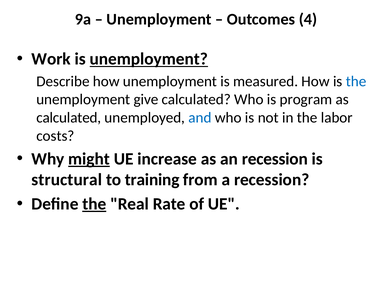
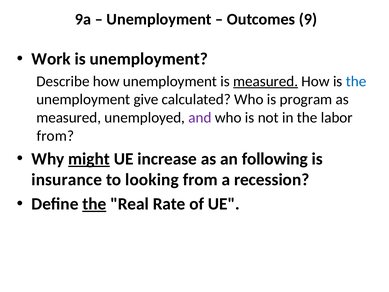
4: 4 -> 9
unemployment at (149, 59) underline: present -> none
measured at (266, 81) underline: none -> present
calculated at (69, 118): calculated -> measured
and colour: blue -> purple
costs at (55, 136): costs -> from
an recession: recession -> following
structural: structural -> insurance
training: training -> looking
